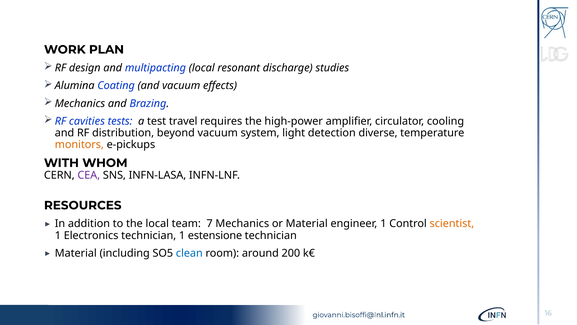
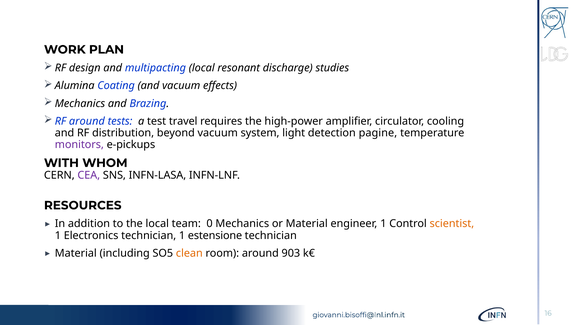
RF cavities: cavities -> around
diverse: diverse -> pagine
monitors colour: orange -> purple
7: 7 -> 0
clean colour: blue -> orange
200: 200 -> 903
